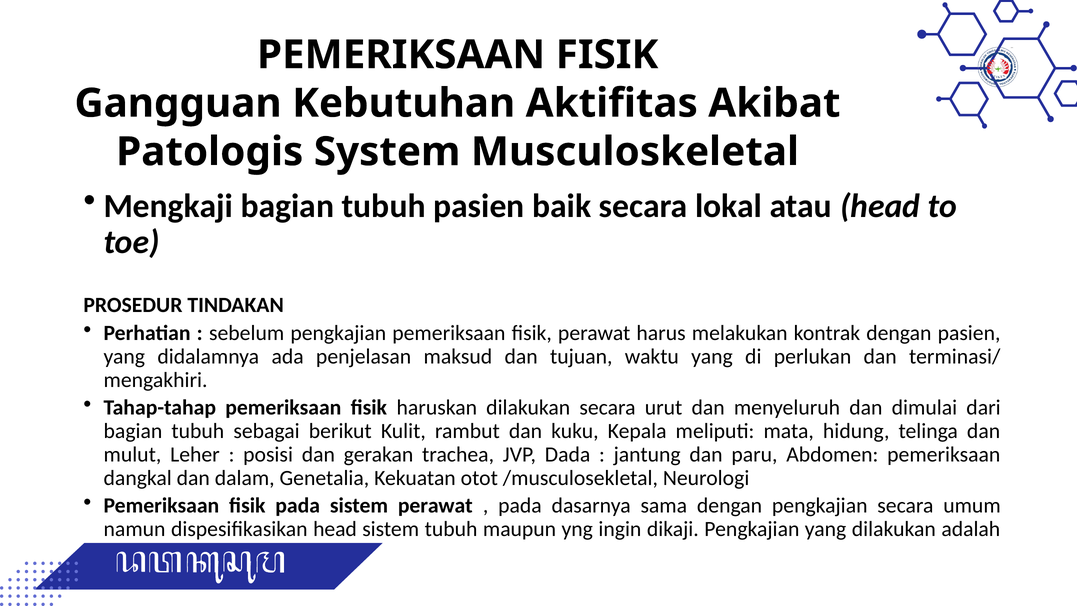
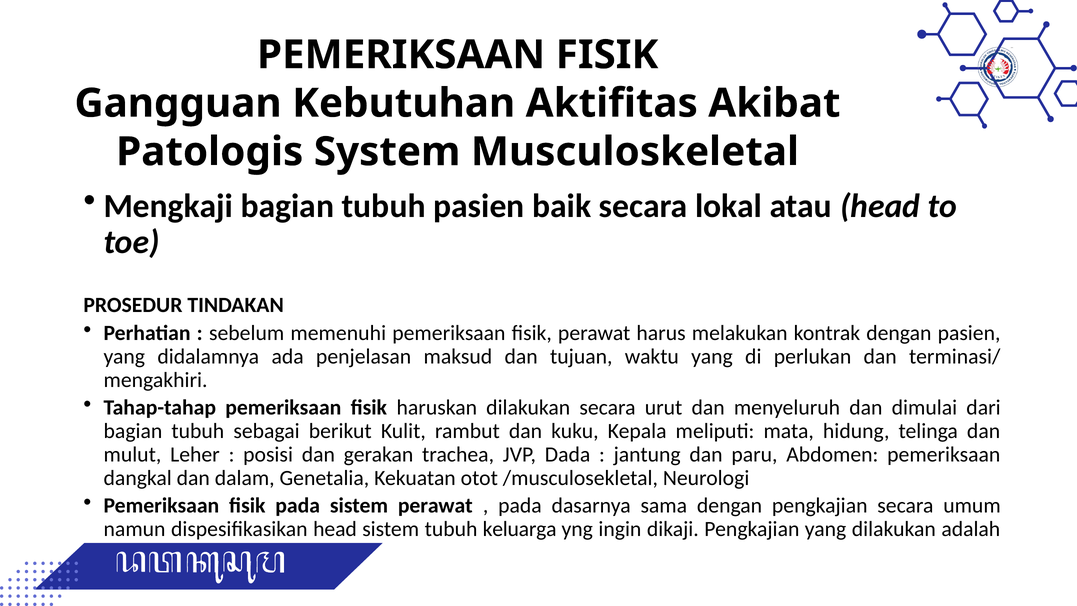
sebelum pengkajian: pengkajian -> memenuhi
maupun: maupun -> keluarga
